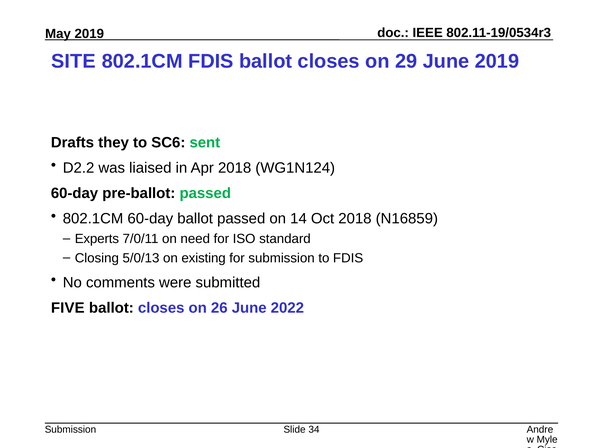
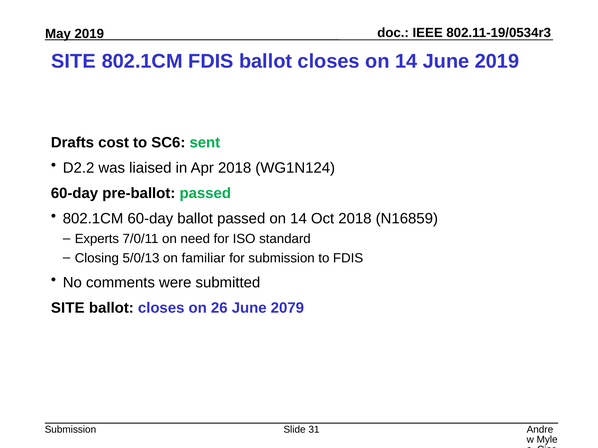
closes on 29: 29 -> 14
they: they -> cost
existing: existing -> familiar
FIVE at (68, 308): FIVE -> SITE
2022: 2022 -> 2079
34: 34 -> 31
